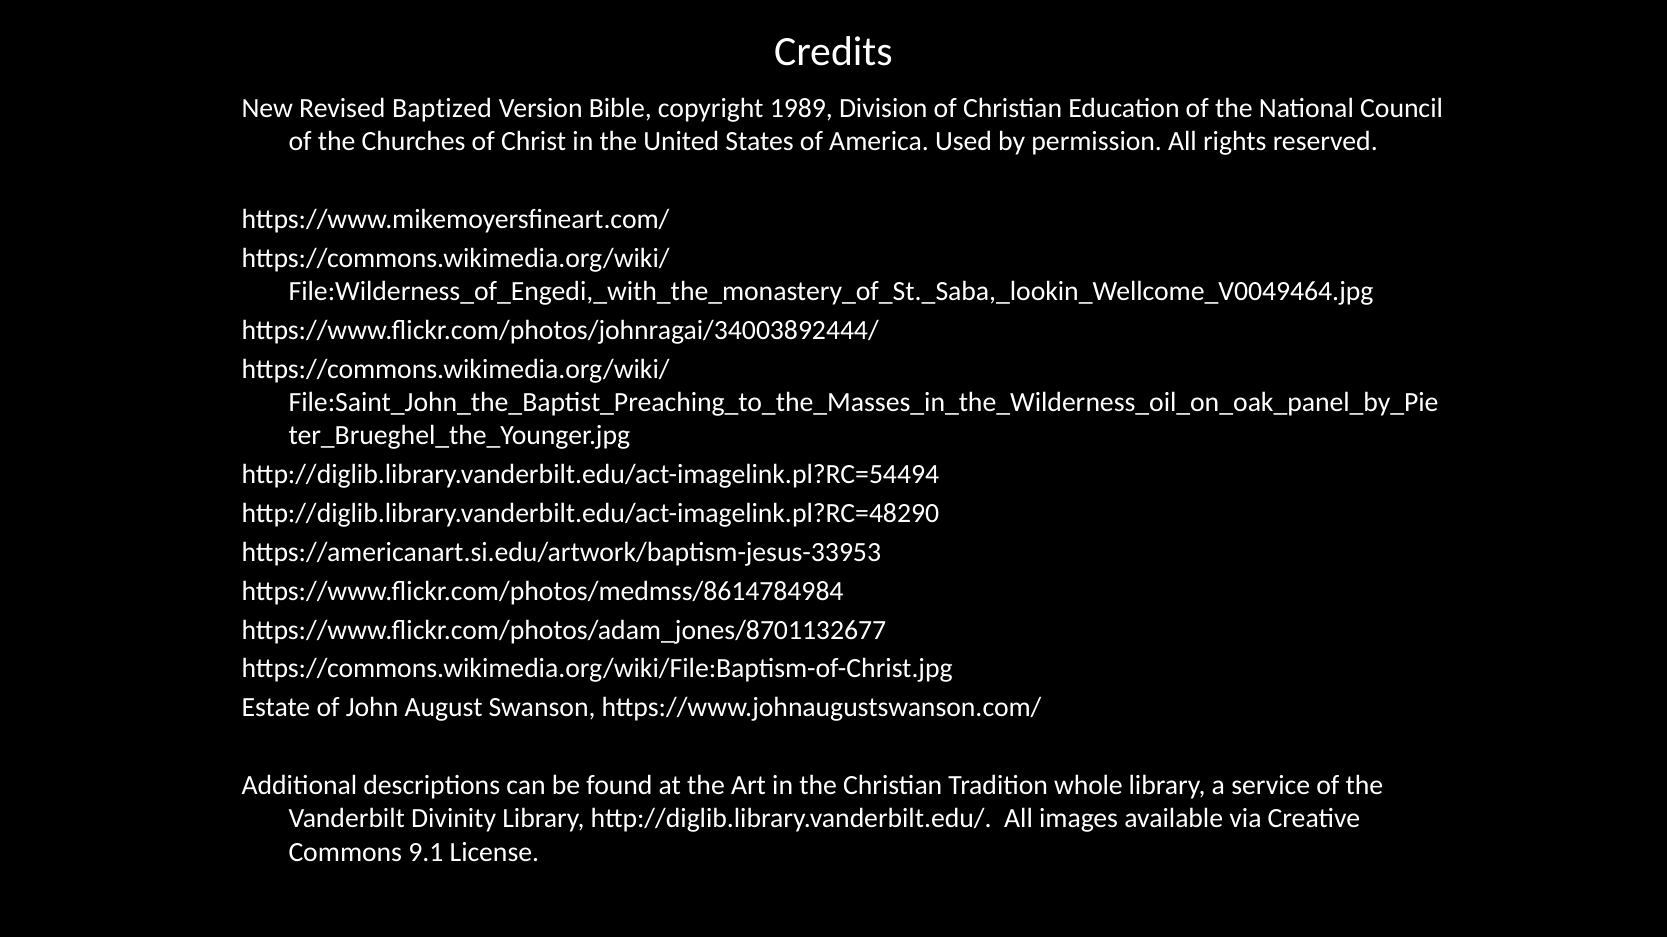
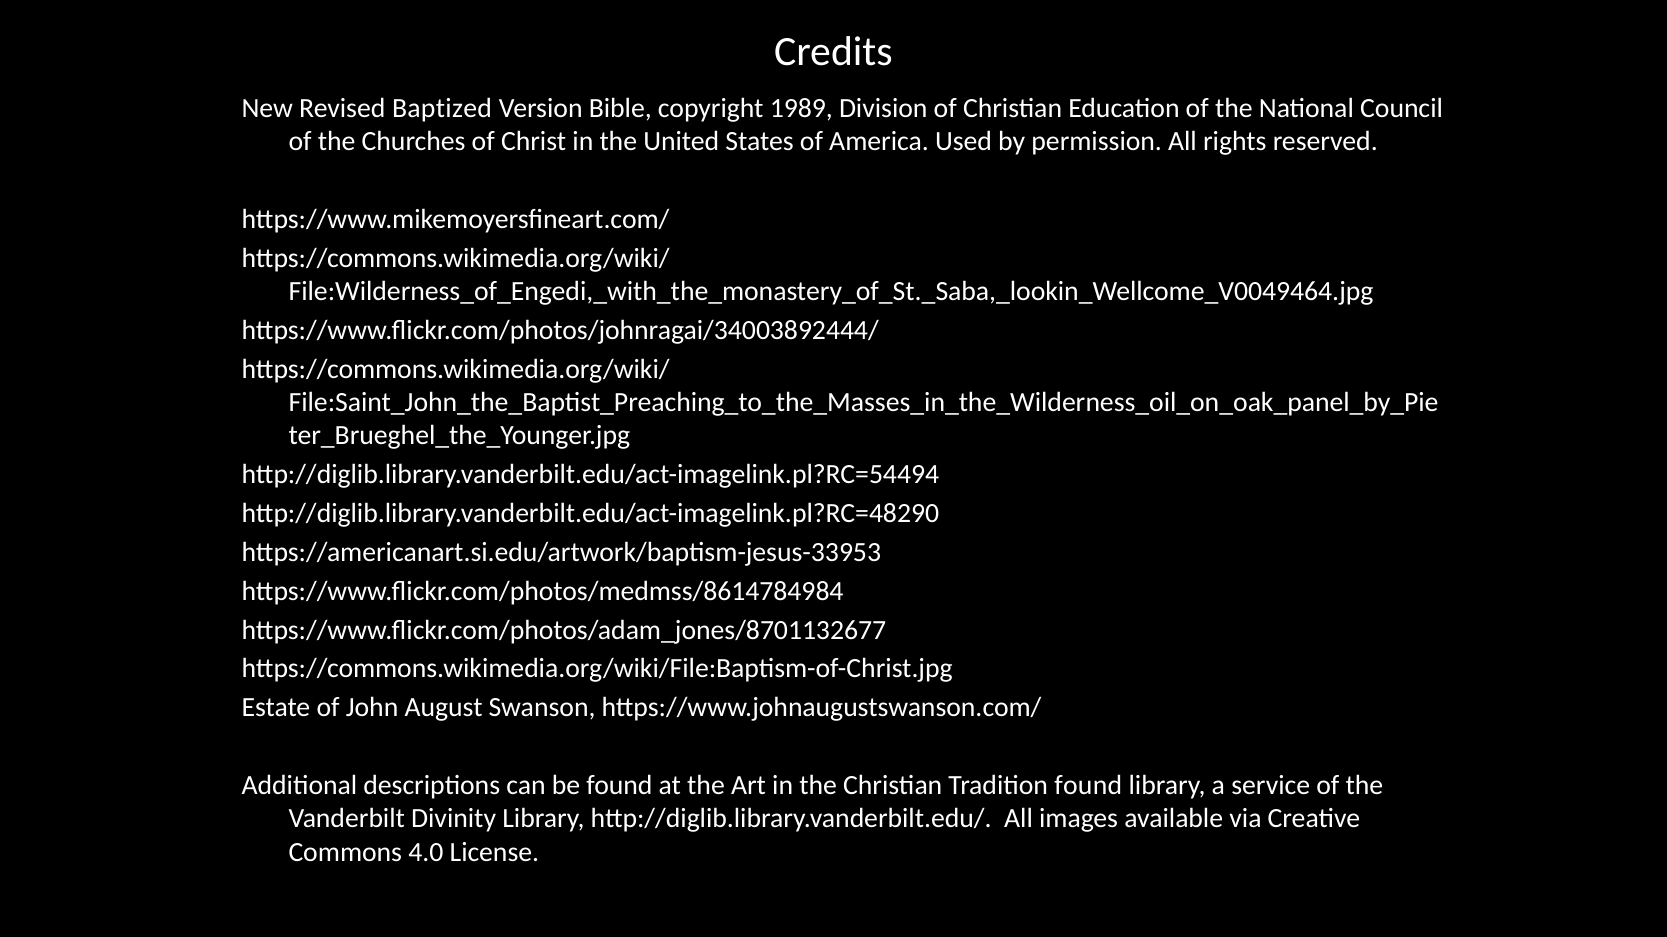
Tradition whole: whole -> found
9.1: 9.1 -> 4.0
